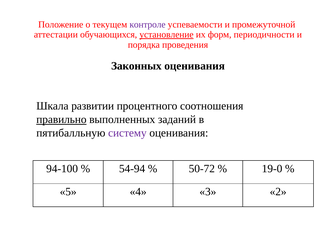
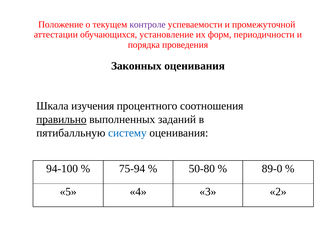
установление underline: present -> none
развитии: развитии -> изучения
систему colour: purple -> blue
54-94: 54-94 -> 75-94
50-72: 50-72 -> 50-80
19-0: 19-0 -> 89-0
